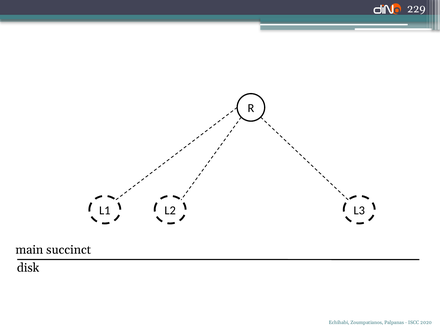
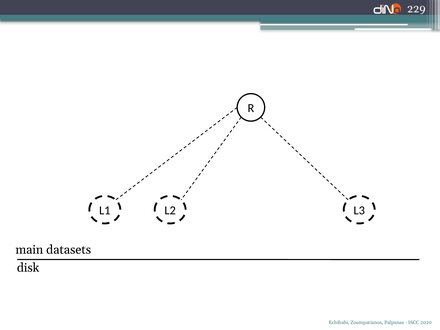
succinct: succinct -> datasets
